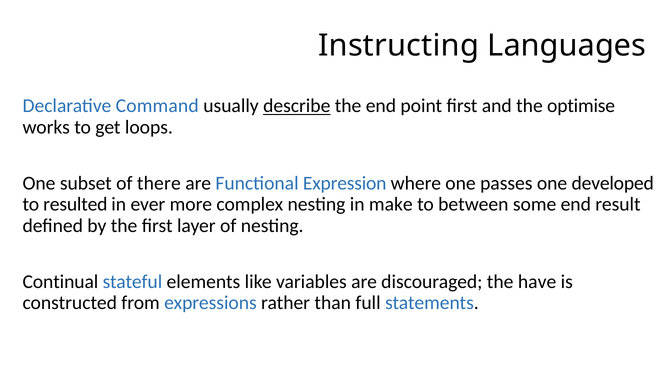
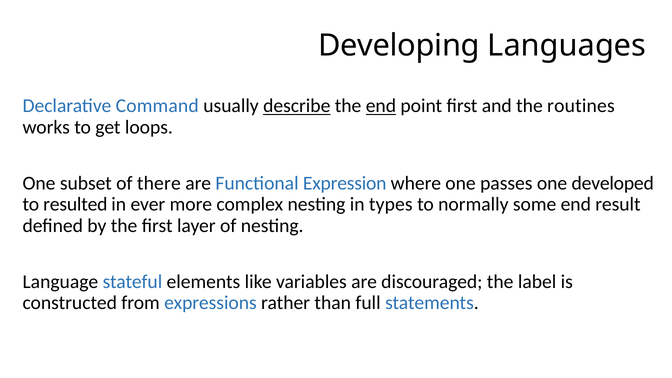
Instructing: Instructing -> Developing
end at (381, 106) underline: none -> present
optimise: optimise -> routines
make: make -> types
between: between -> normally
Continual: Continual -> Language
have: have -> label
